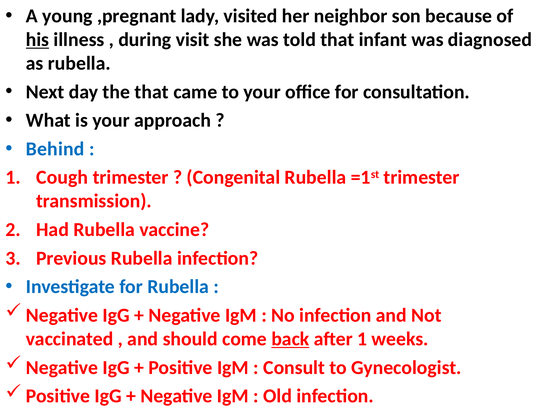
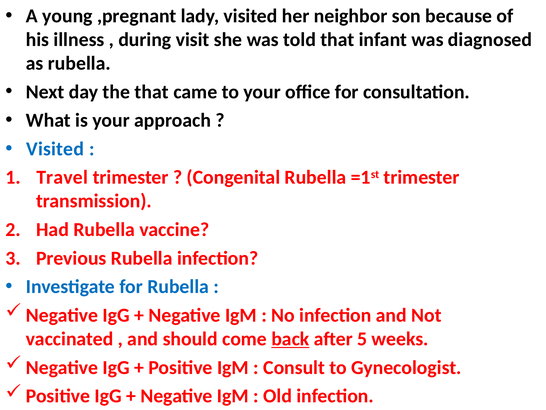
his underline: present -> none
Behind at (55, 149): Behind -> Visited
Cough: Cough -> Travel
after 1: 1 -> 5
